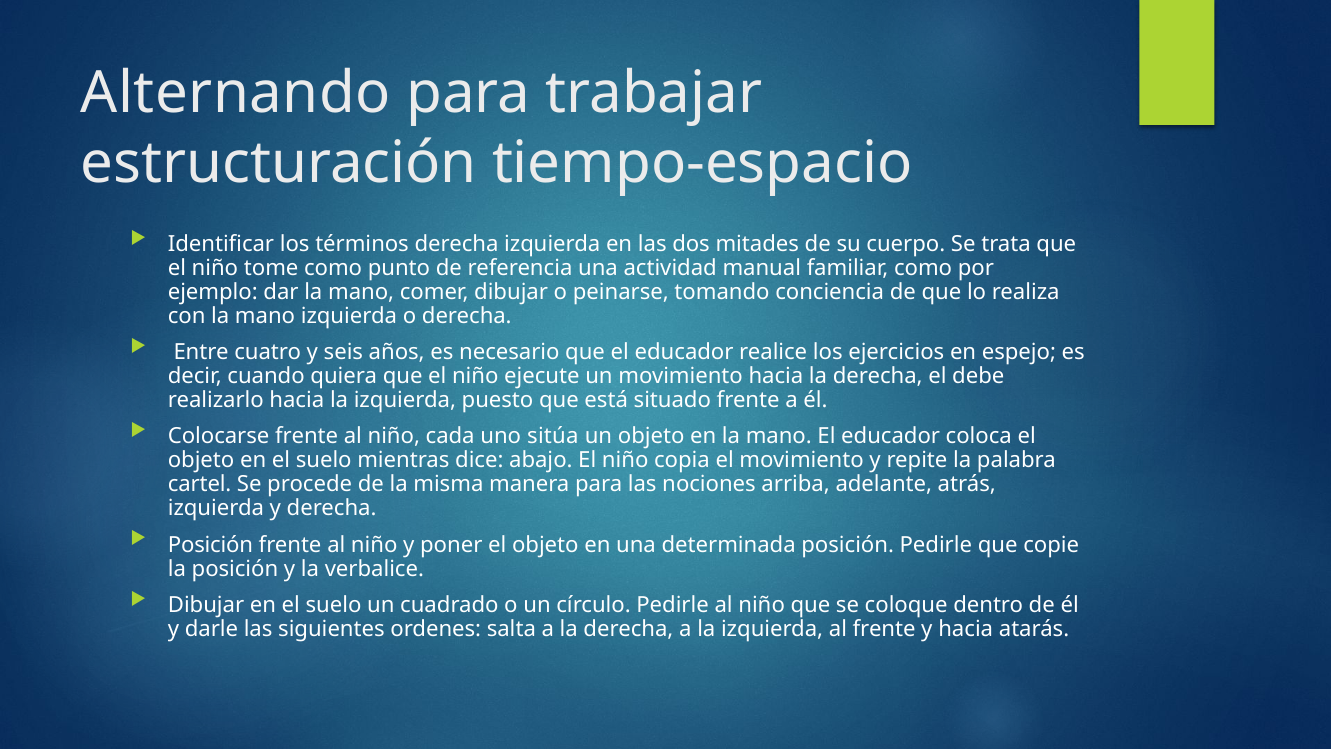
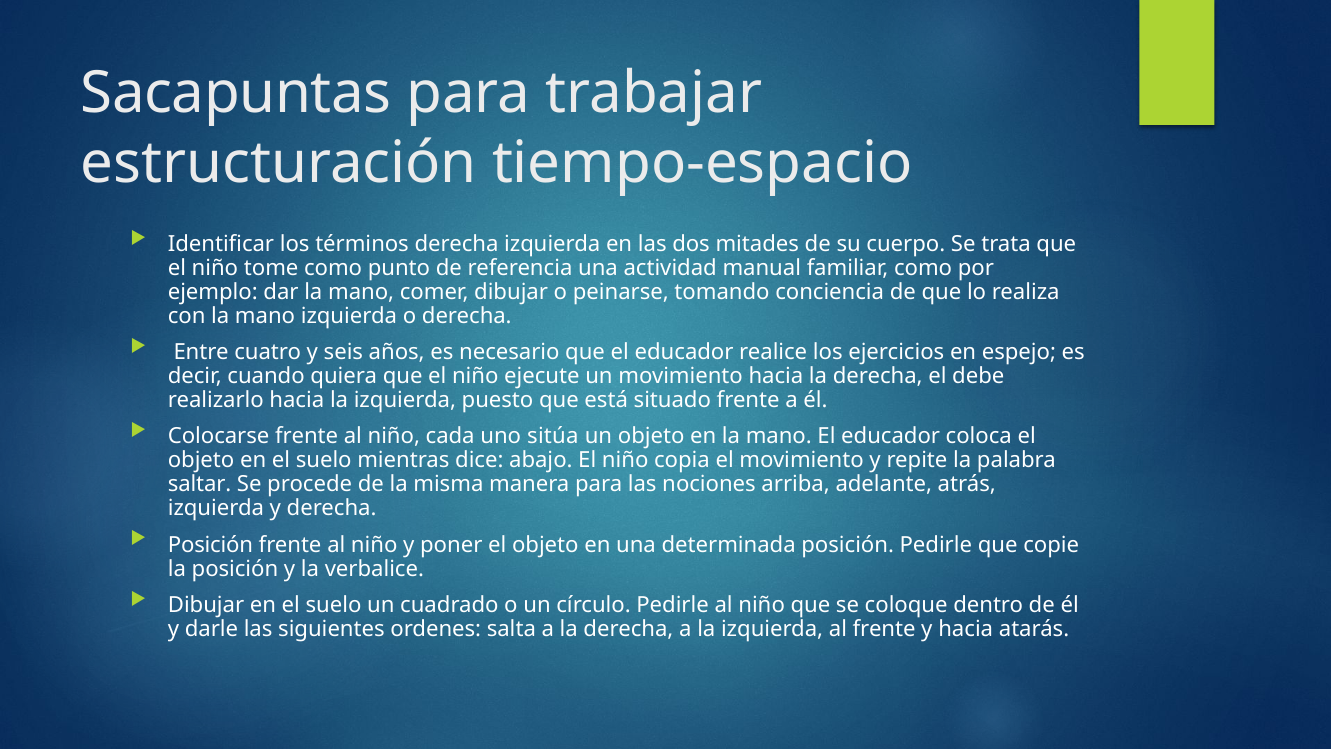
Alternando: Alternando -> Sacapuntas
cartel: cartel -> saltar
